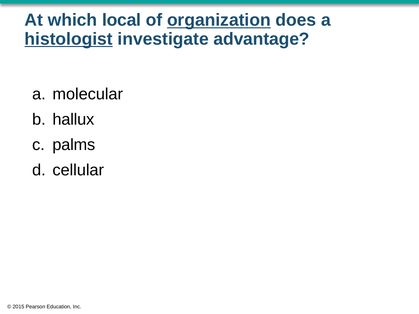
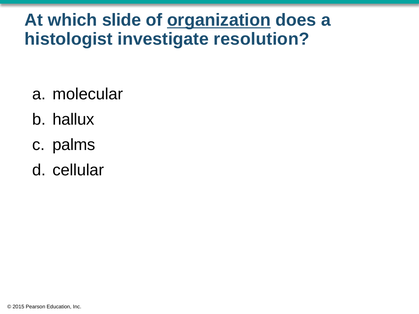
local: local -> slide
histologist underline: present -> none
advantage: advantage -> resolution
